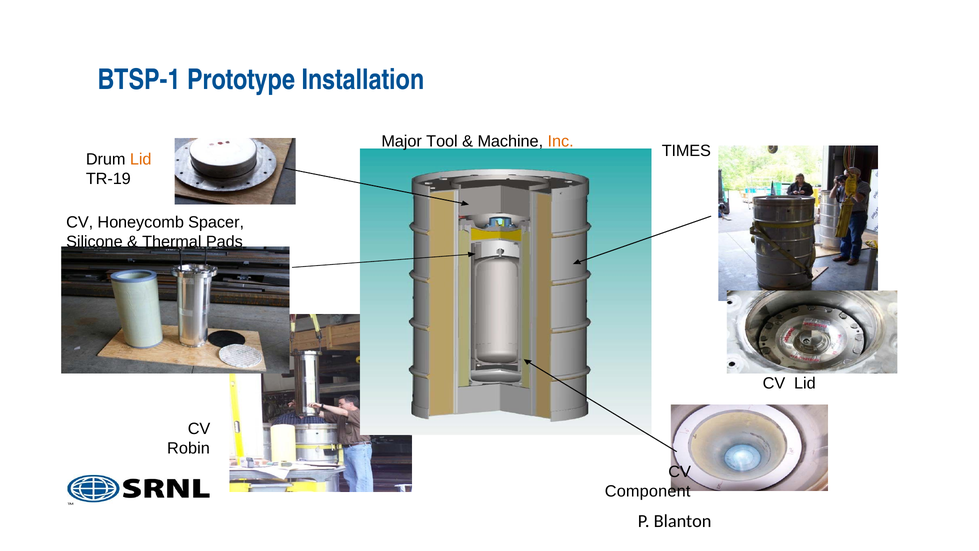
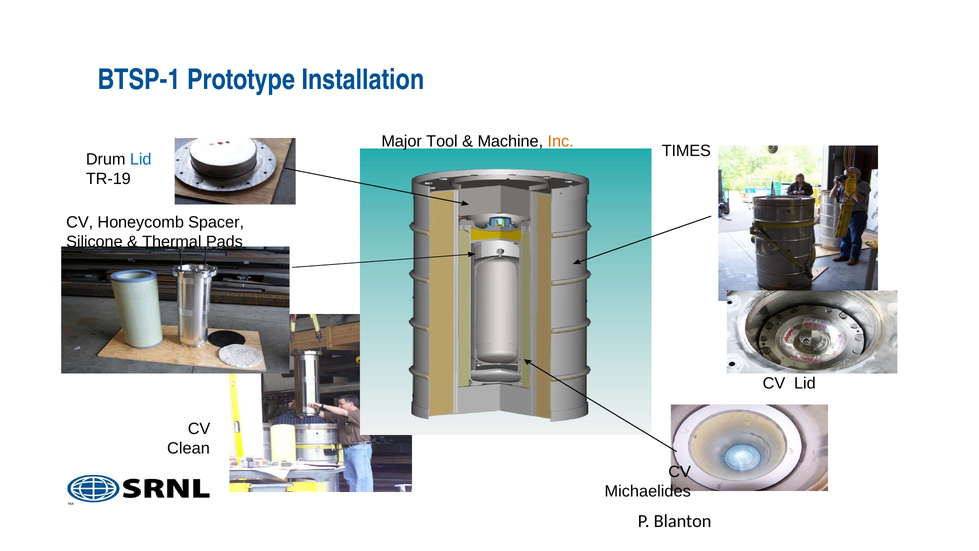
Lid at (141, 159) colour: orange -> blue
Robin: Robin -> Clean
Component: Component -> Michaelides
